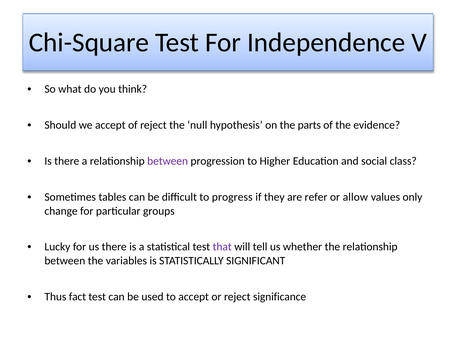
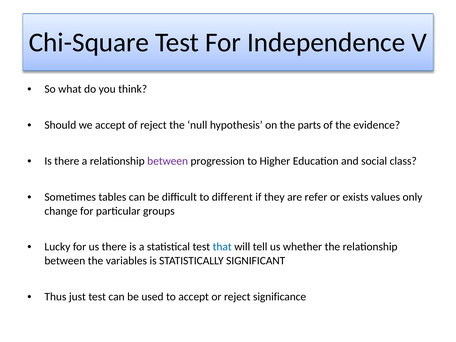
progress: progress -> different
allow: allow -> exists
that colour: purple -> blue
fact: fact -> just
